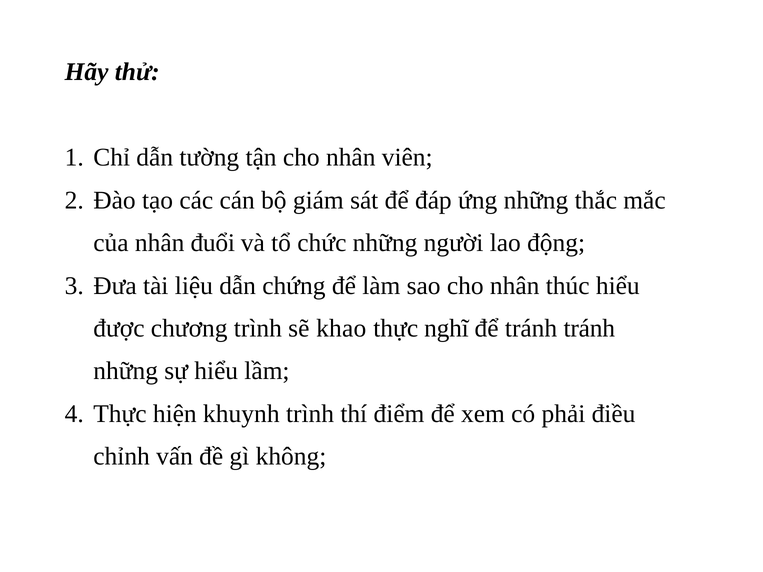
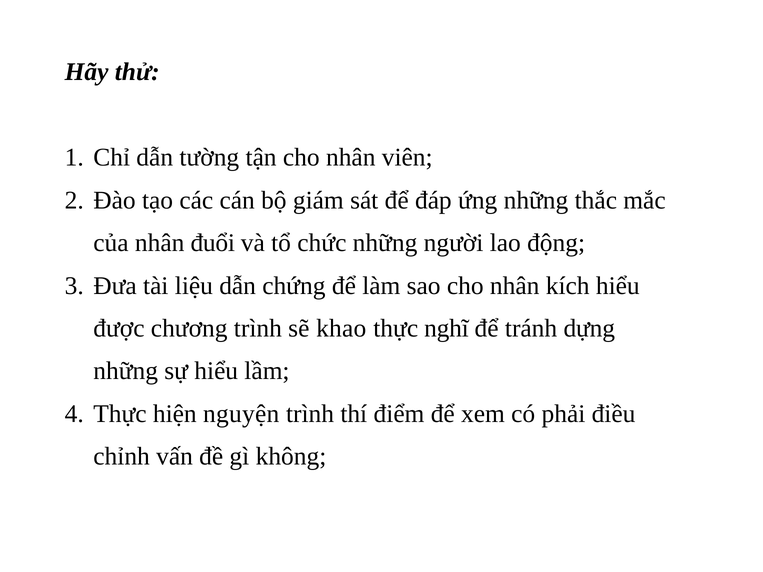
thúc: thúc -> kích
tránh tránh: tránh -> dựng
khuynh: khuynh -> nguyện
